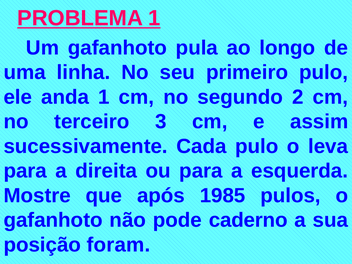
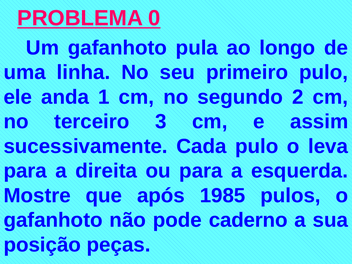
PROBLEMA 1: 1 -> 0
foram: foram -> peças
